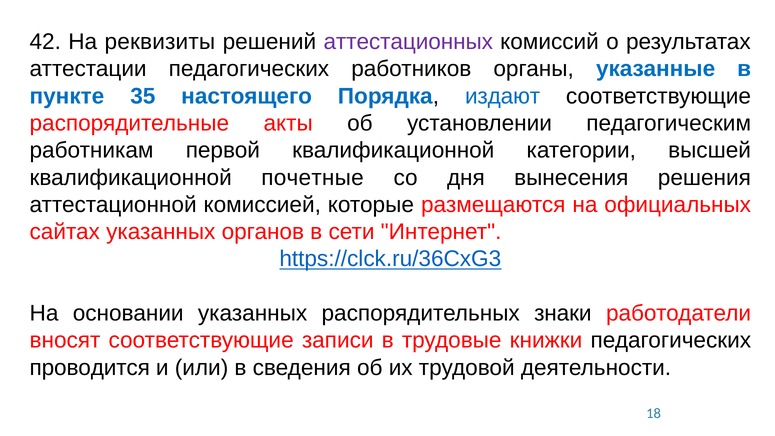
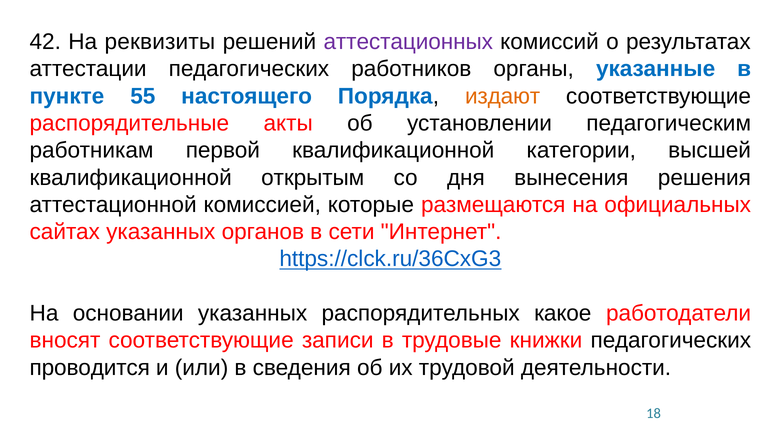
35: 35 -> 55
издают colour: blue -> orange
почетные: почетные -> открытым
знаки: знаки -> какое
